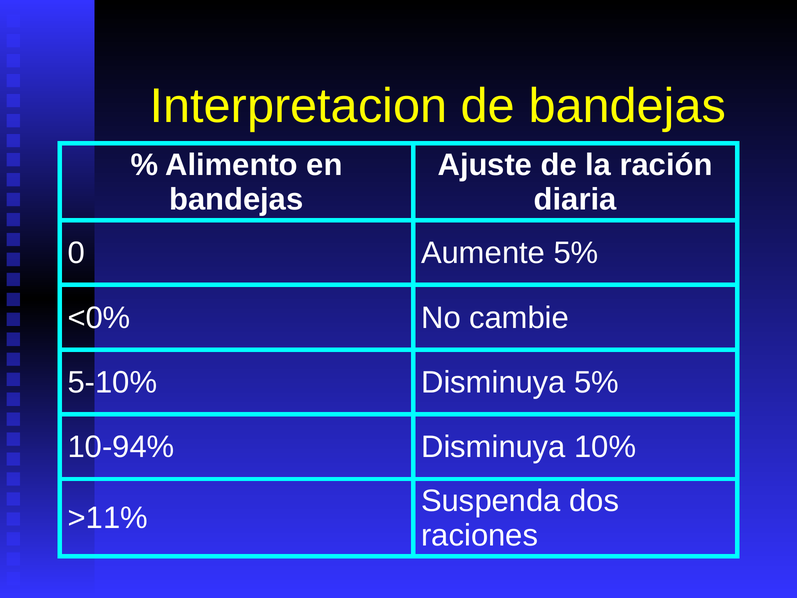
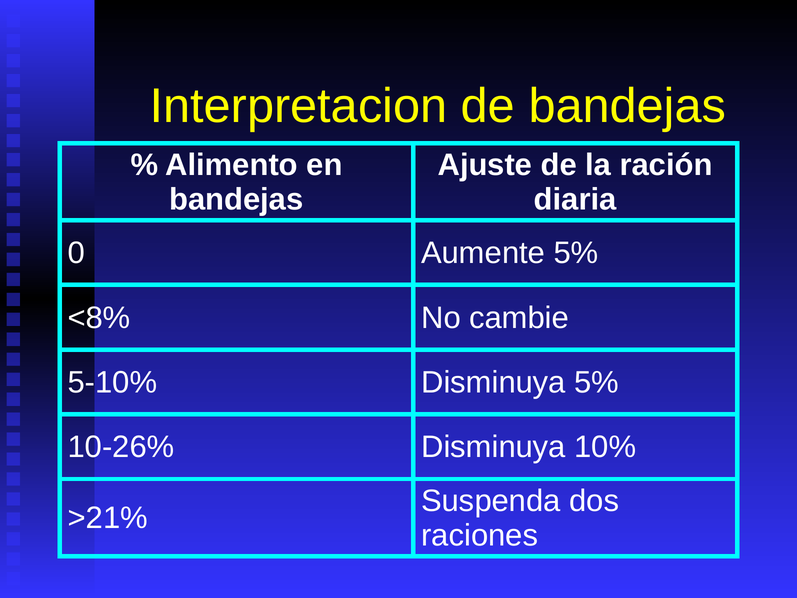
<0%: <0% -> <8%
10-94%: 10-94% -> 10-26%
>11%: >11% -> >21%
